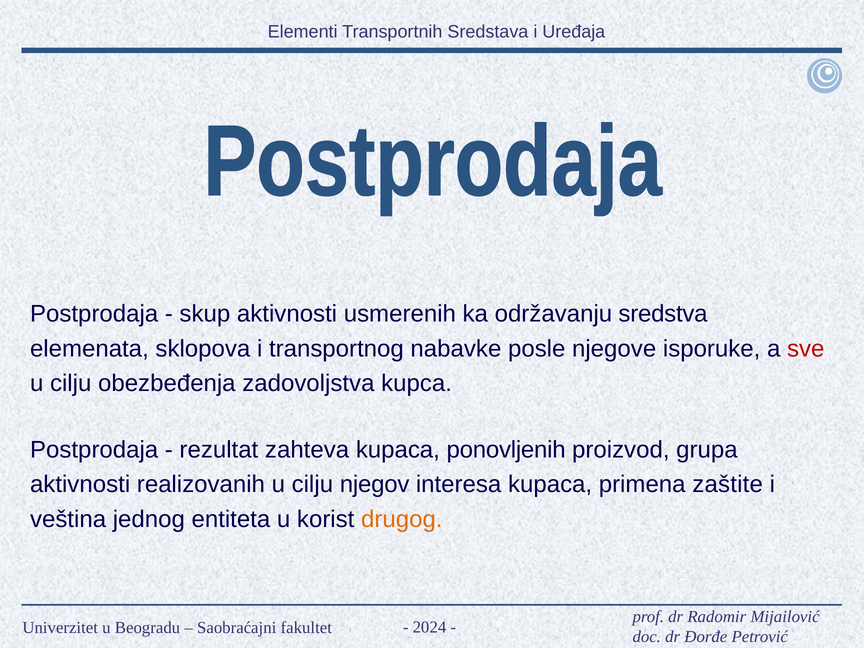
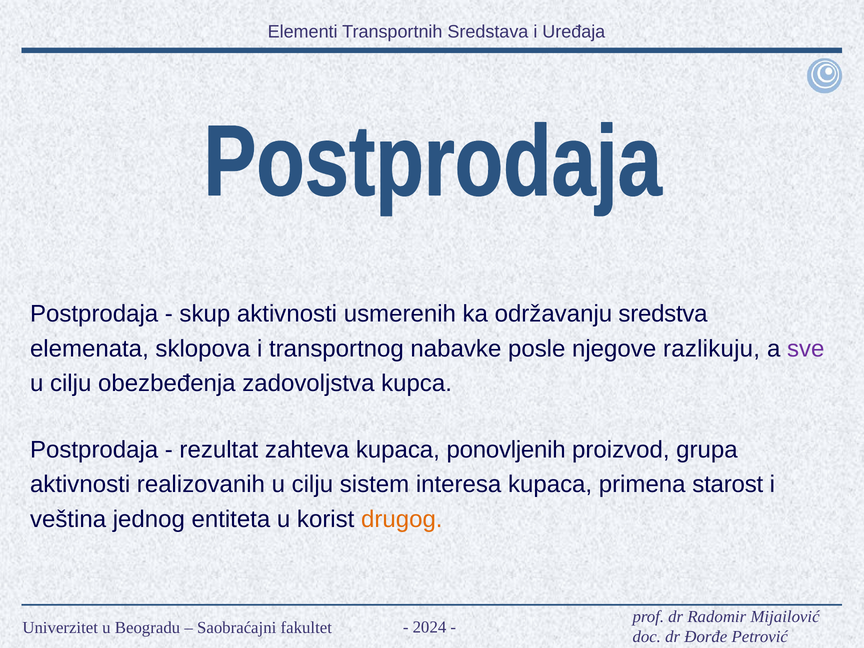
isporuke: isporuke -> razlikuju
sve colour: red -> purple
njegov: njegov -> sistem
zaštite: zaštite -> starost
